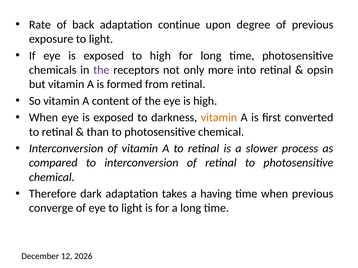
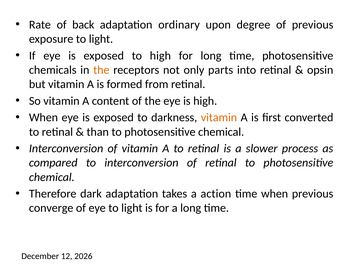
continue: continue -> ordinary
the at (101, 70) colour: purple -> orange
more: more -> parts
having: having -> action
